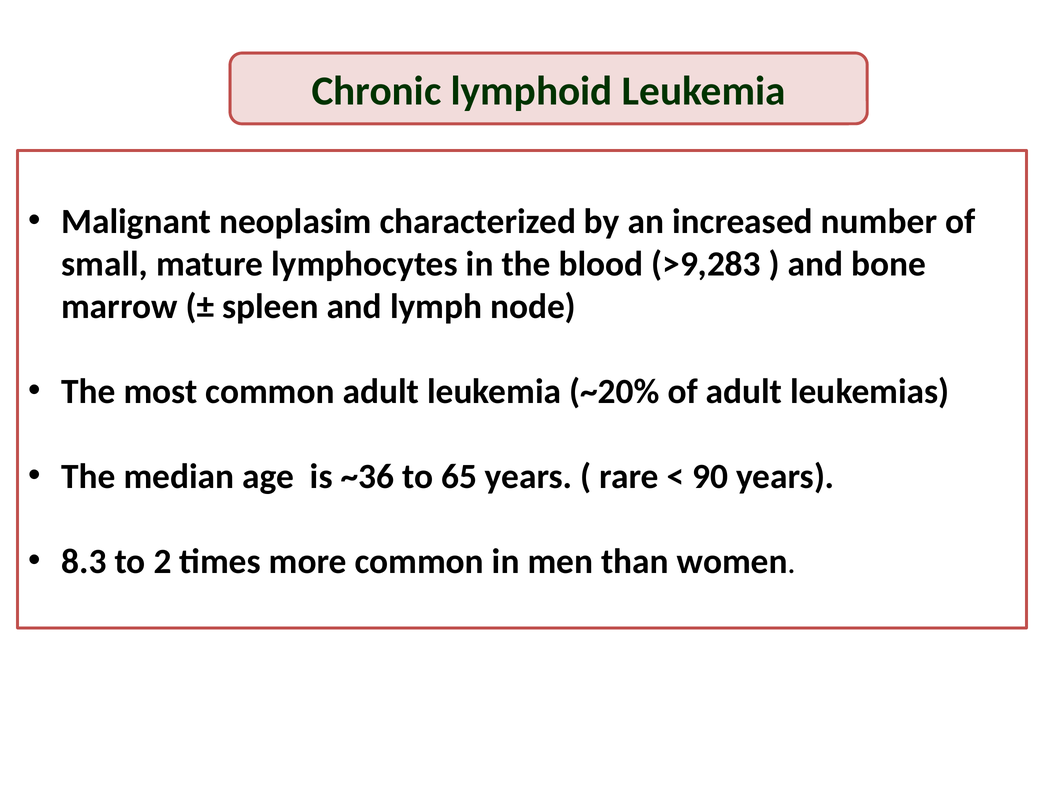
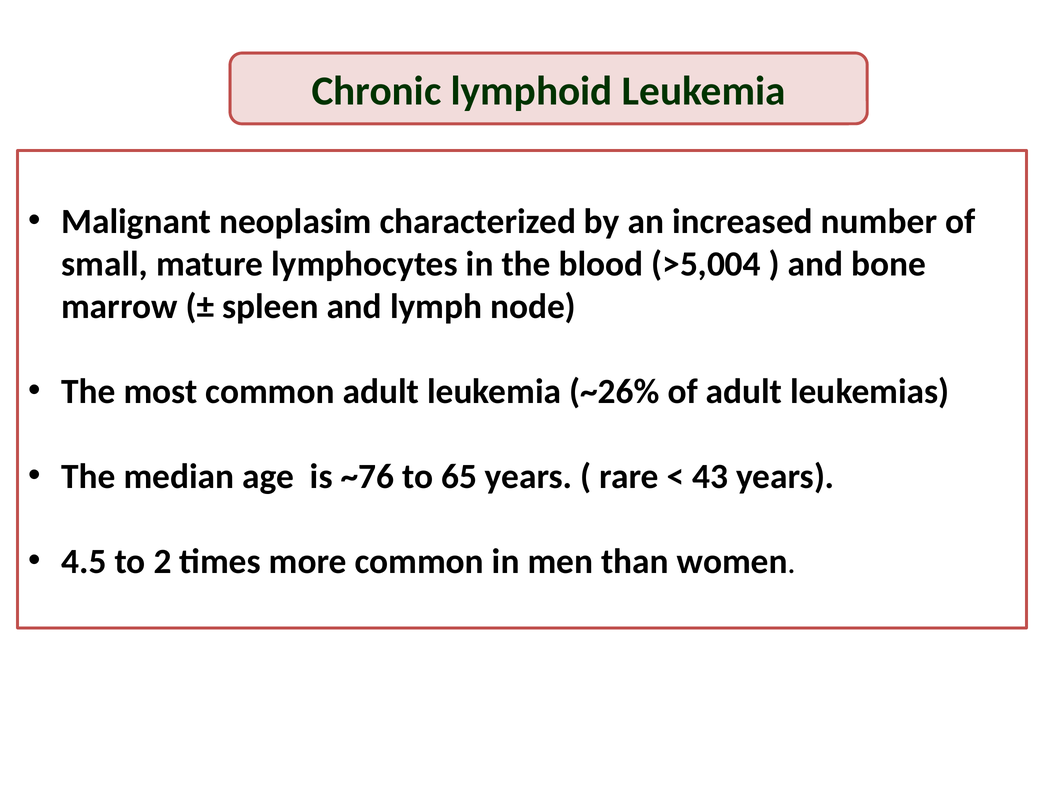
>9,283: >9,283 -> >5,004
~20%: ~20% -> ~26%
~36: ~36 -> ~76
90: 90 -> 43
8.3: 8.3 -> 4.5
